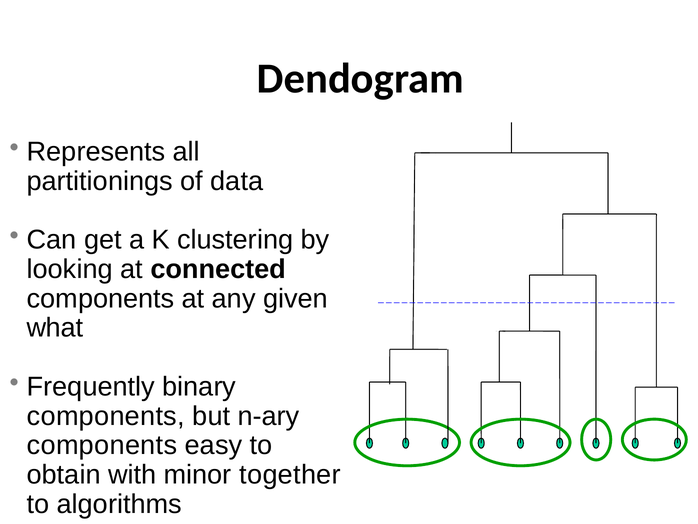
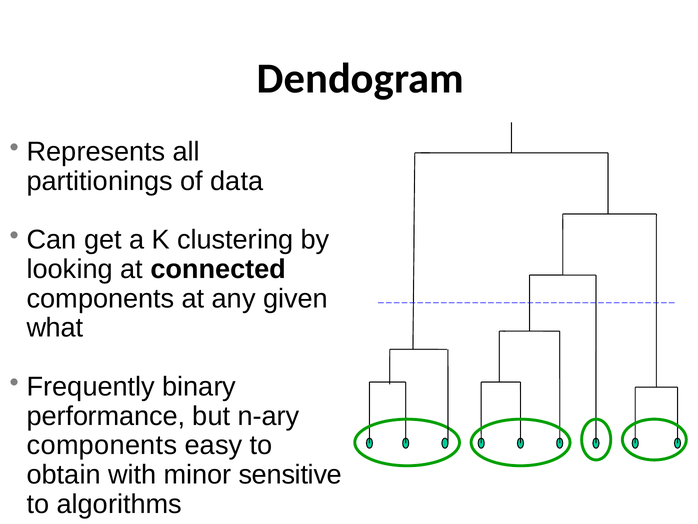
components at (106, 416): components -> performance
together: together -> sensitive
